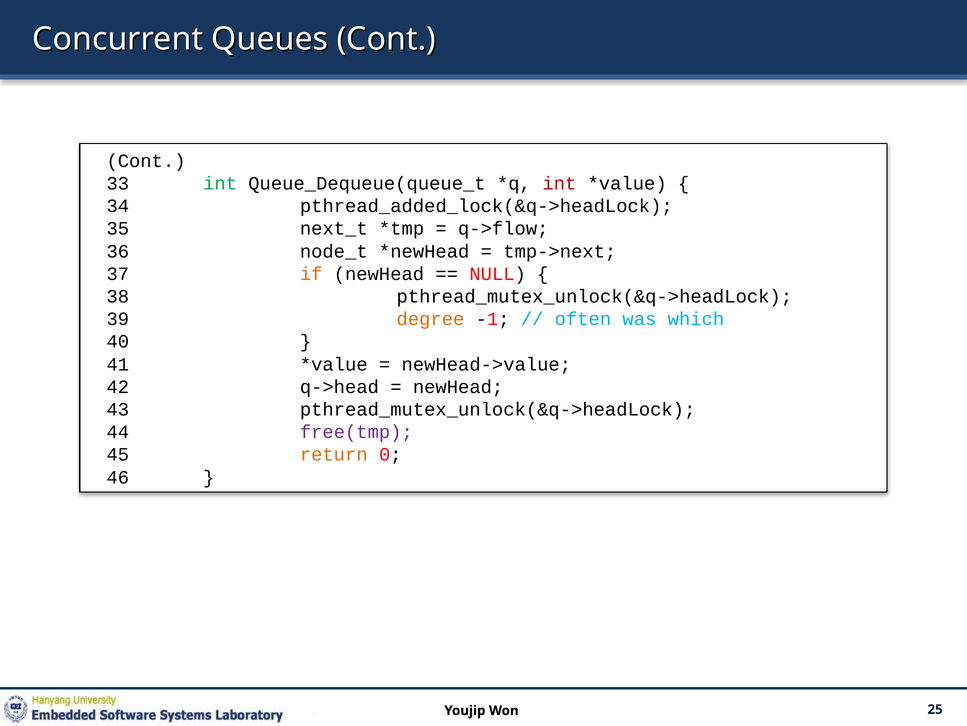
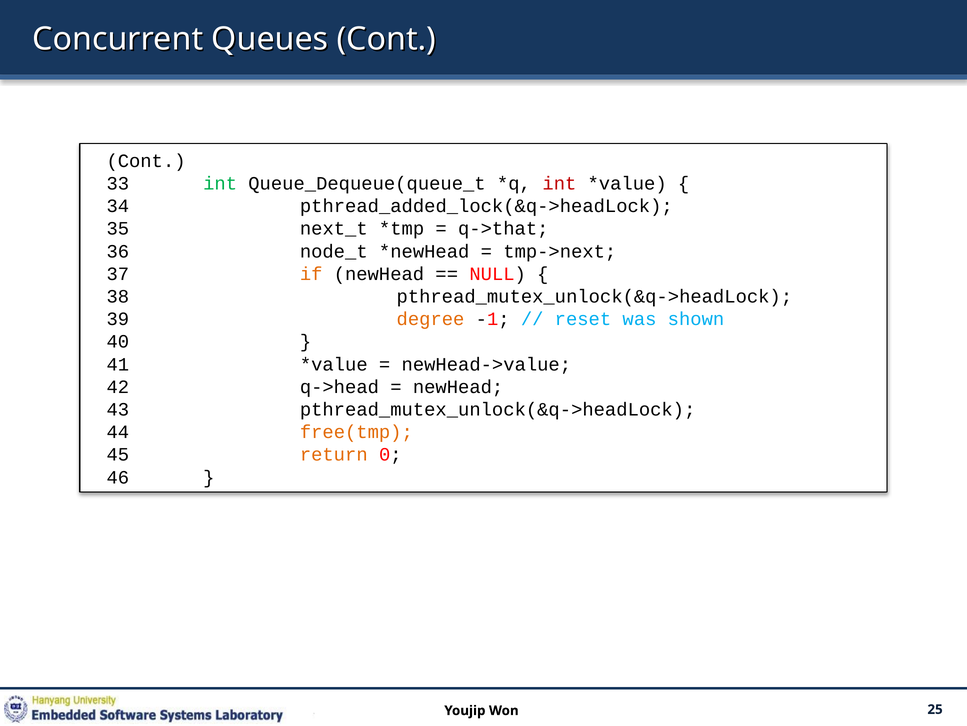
q->flow: q->flow -> q->that
often: often -> reset
which: which -> shown
free(tmp colour: purple -> orange
